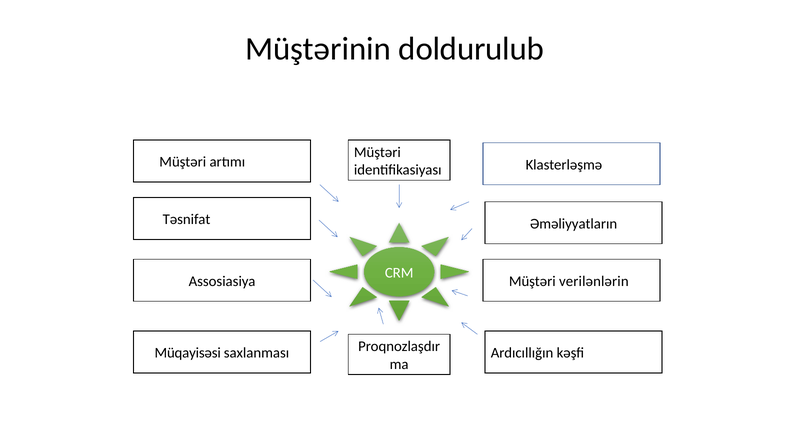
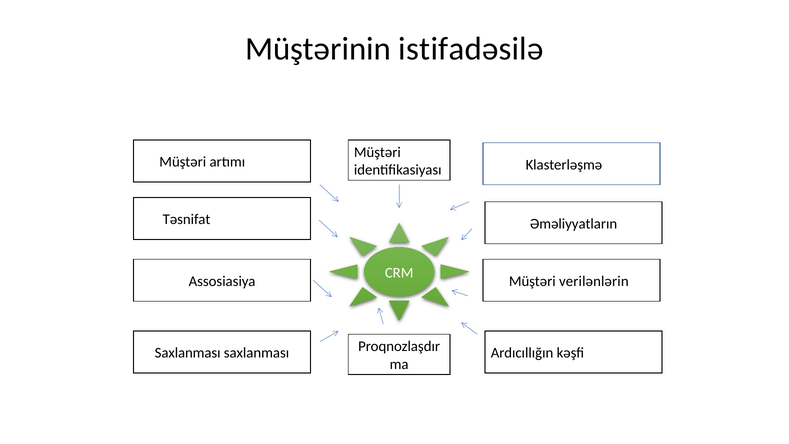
doldurulub: doldurulub -> istifadəsilə
Müqayisəsi at (188, 353): Müqayisəsi -> Saxlanması
